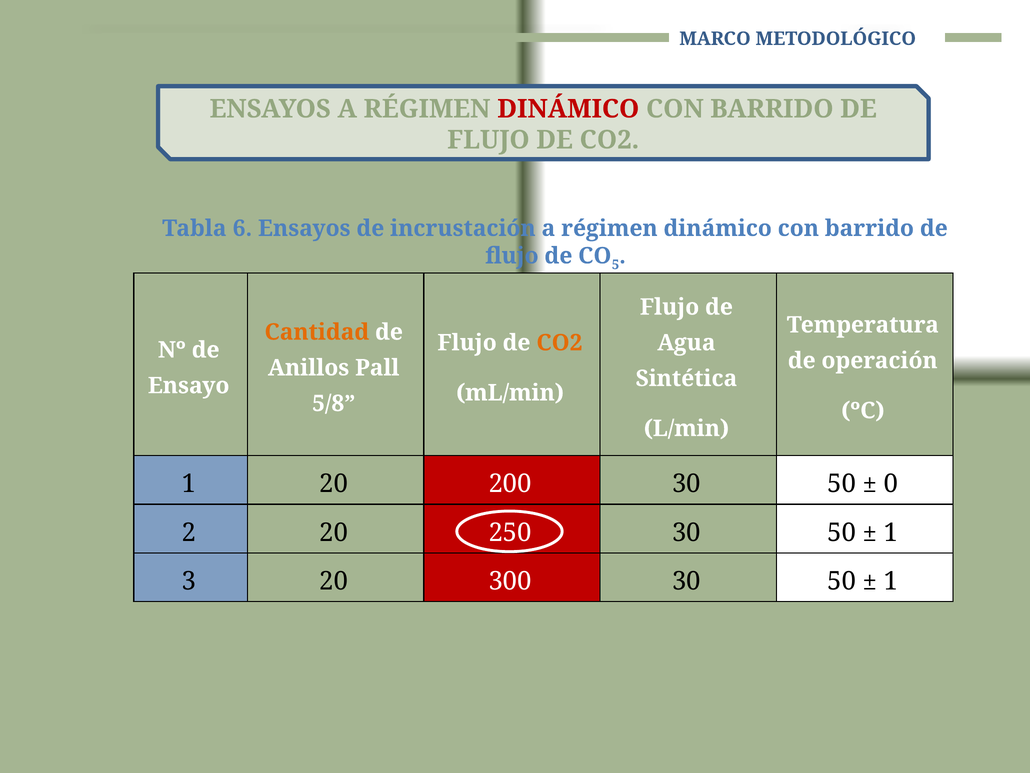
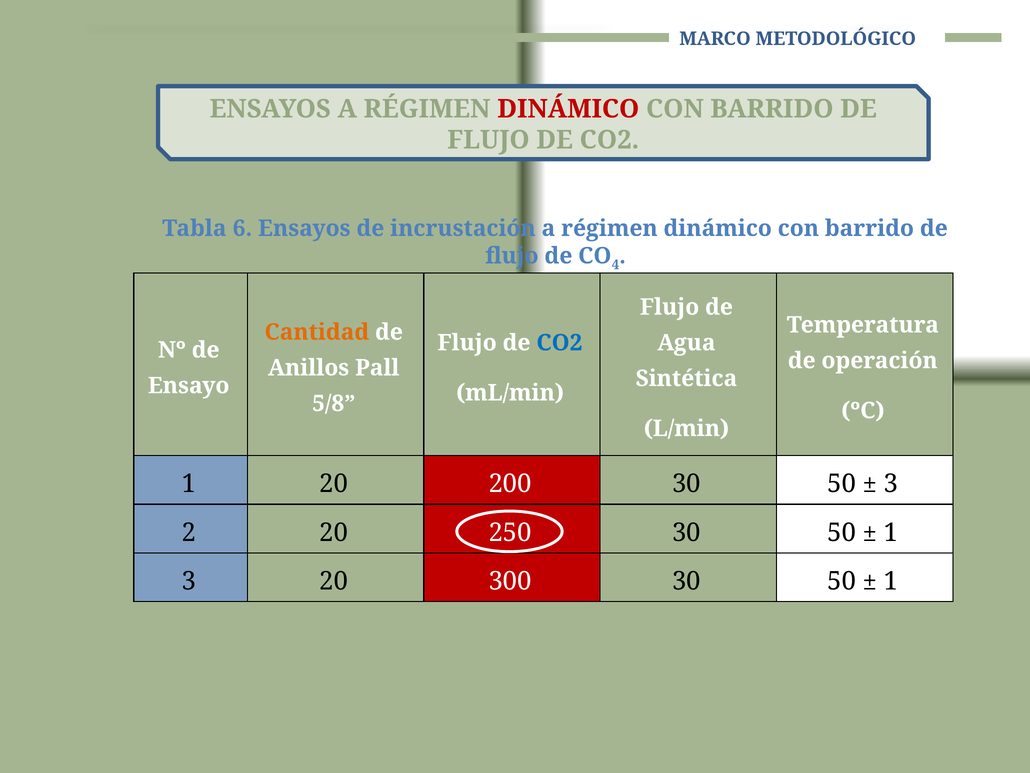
5: 5 -> 4
CO2 at (559, 343) colour: orange -> blue
0 at (891, 484): 0 -> 3
